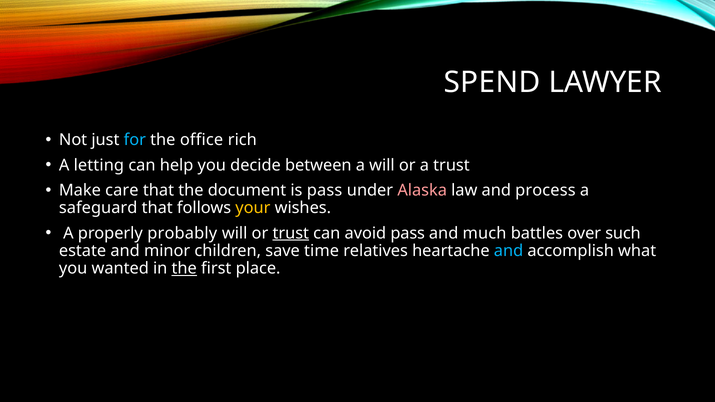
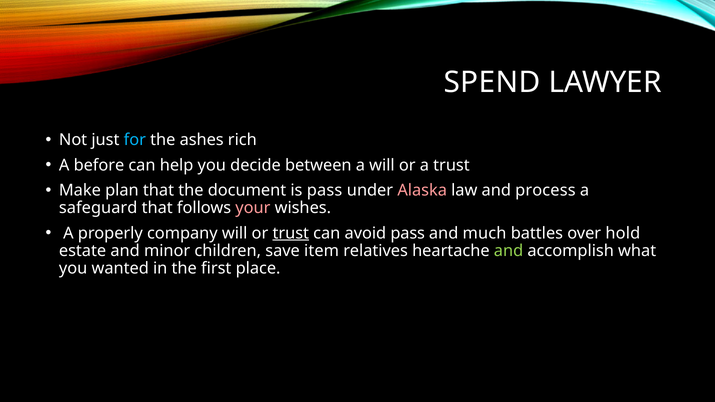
office: office -> ashes
letting: letting -> before
care: care -> plan
your colour: yellow -> pink
probably: probably -> company
such: such -> hold
time: time -> item
and at (509, 251) colour: light blue -> light green
the at (184, 269) underline: present -> none
